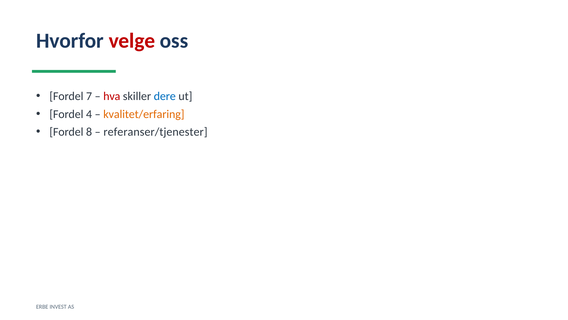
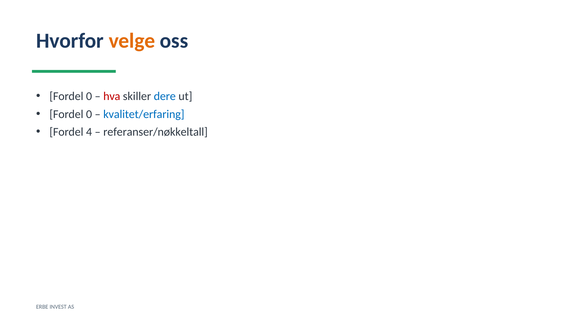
velge colour: red -> orange
7 at (89, 96): 7 -> 0
4 at (89, 114): 4 -> 0
kvalitet/erfaring colour: orange -> blue
8: 8 -> 4
referanser/tjenester: referanser/tjenester -> referanser/nøkkeltall
